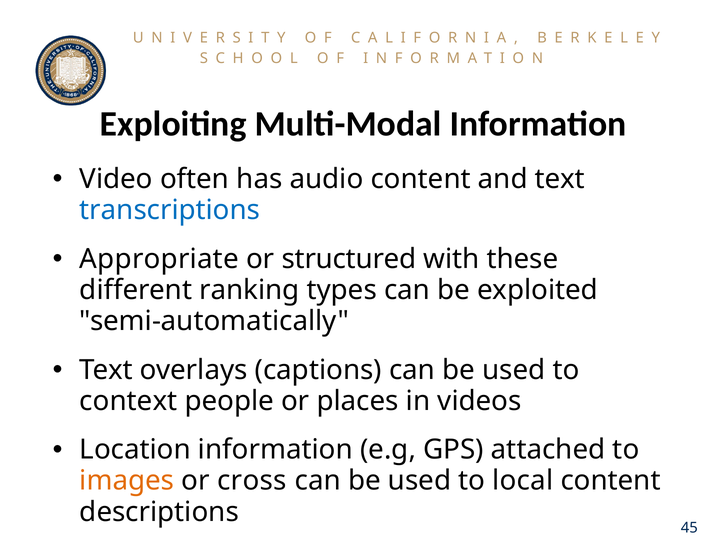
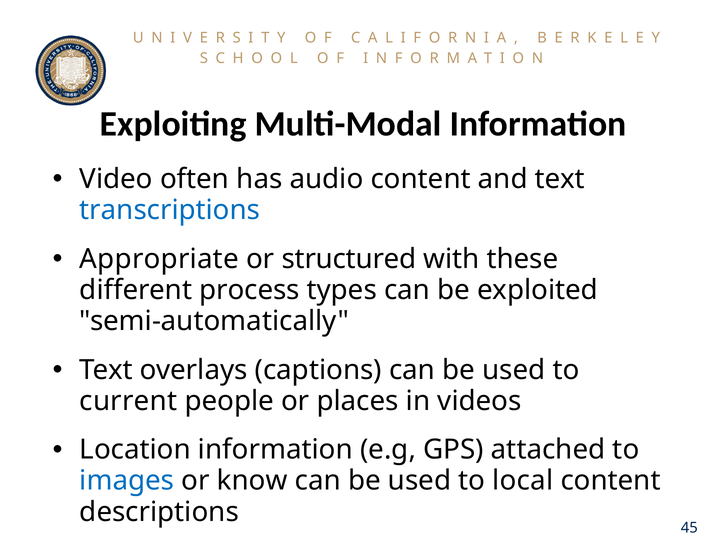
ranking: ranking -> process
context: context -> current
images colour: orange -> blue
cross: cross -> know
